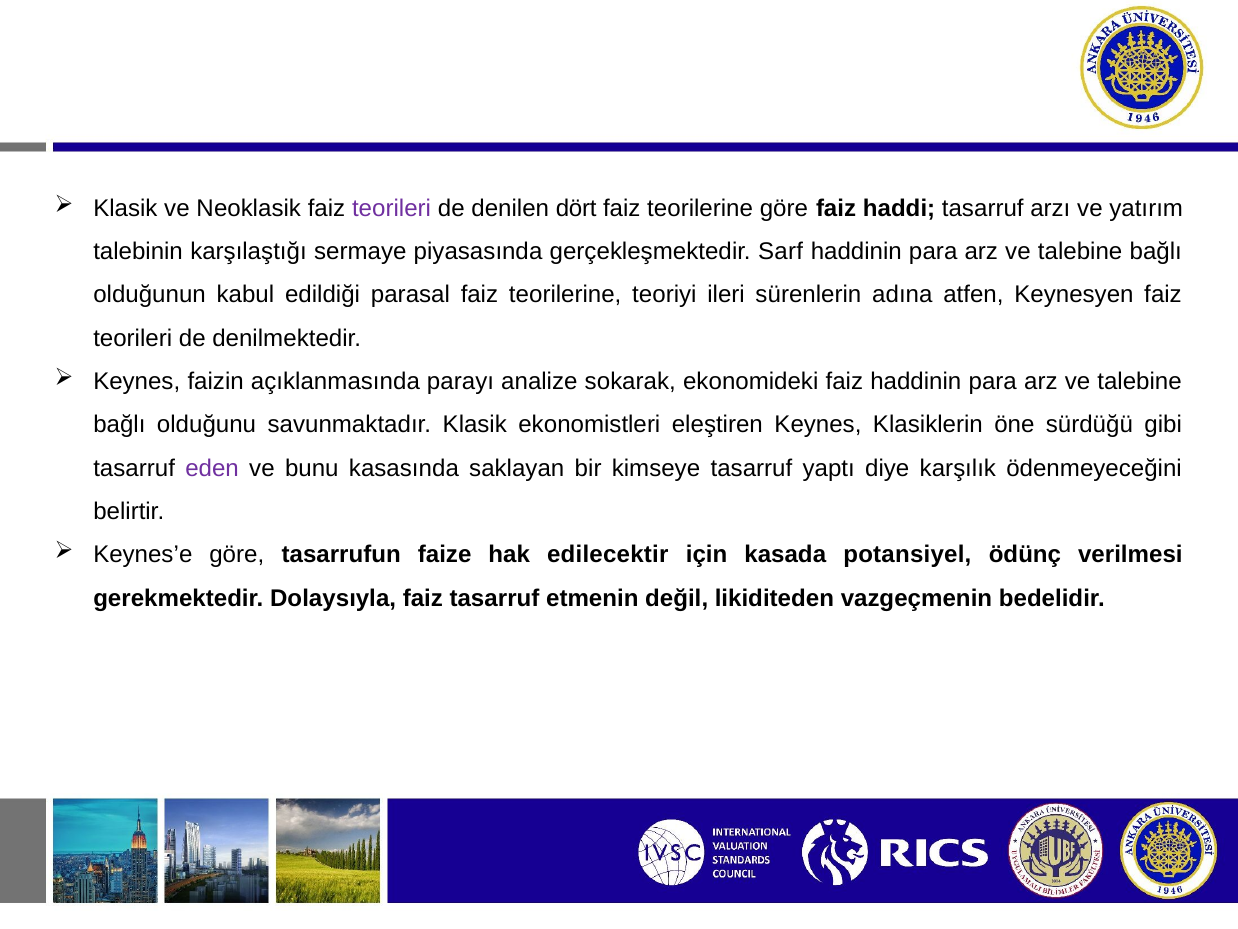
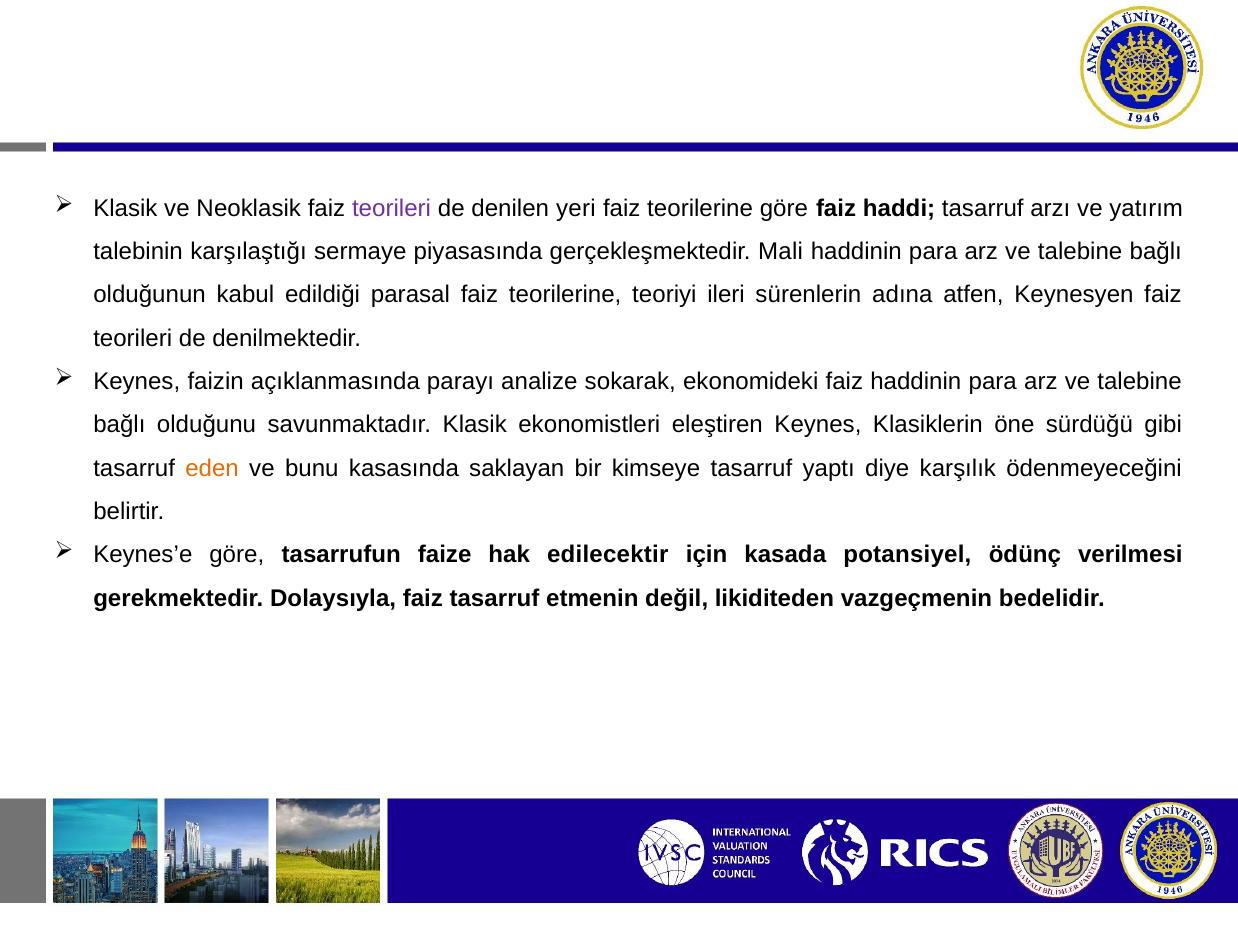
dört: dört -> yeri
Sarf: Sarf -> Mali
eden colour: purple -> orange
